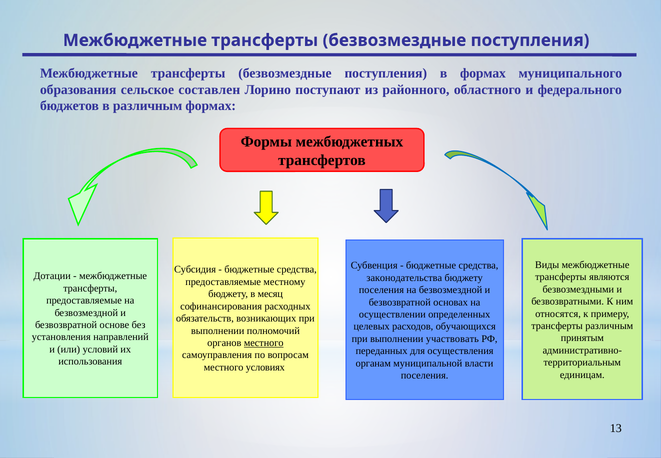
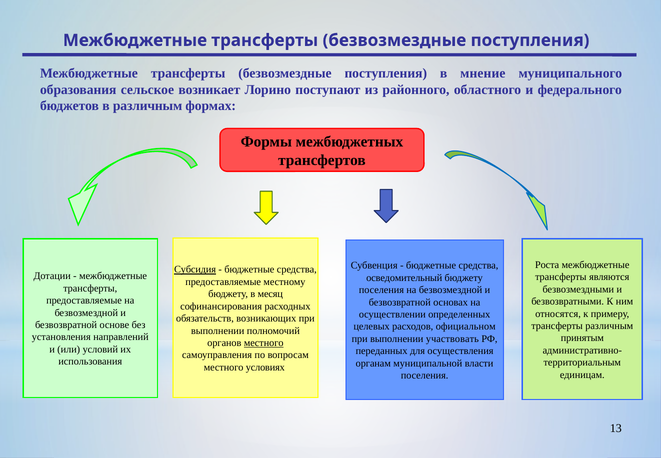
в формах: формах -> мнение
составлен: составлен -> возникает
Виды: Виды -> Роста
Субсидия underline: none -> present
законодательства: законодательства -> осведомительный
обучающихся: обучающихся -> официальном
